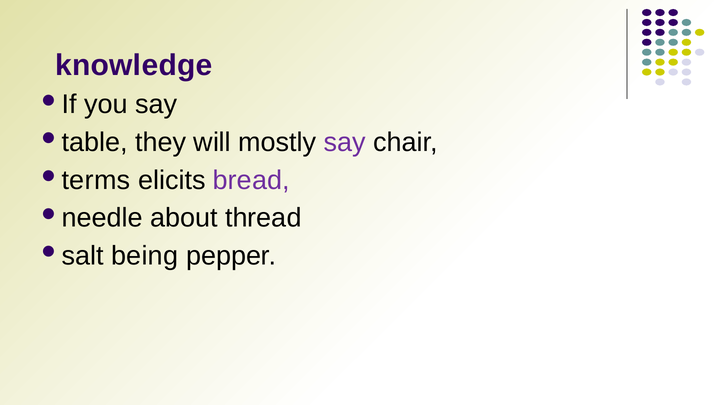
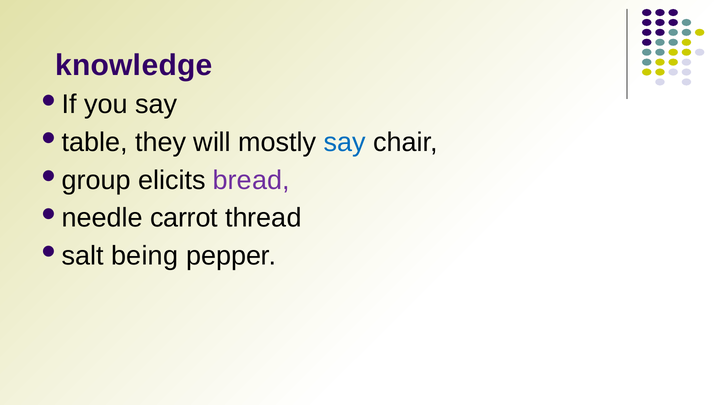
say at (345, 142) colour: purple -> blue
terms: terms -> group
about: about -> carrot
